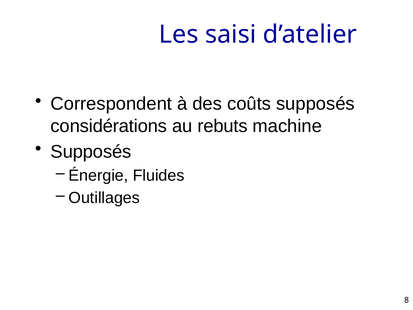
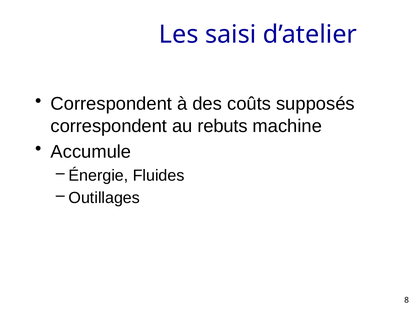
considérations at (109, 126): considérations -> correspondent
Supposés at (91, 152): Supposés -> Accumule
